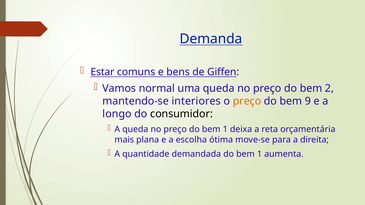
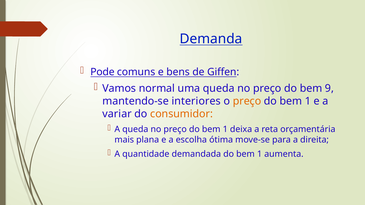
Estar: Estar -> Pode
2: 2 -> 9
9 at (308, 101): 9 -> 1
longo: longo -> variar
consumidor colour: black -> orange
